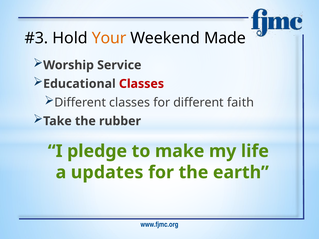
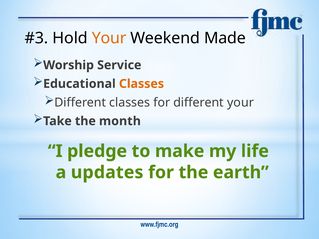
Classes at (141, 84) colour: red -> orange
different faith: faith -> your
rubber: rubber -> month
